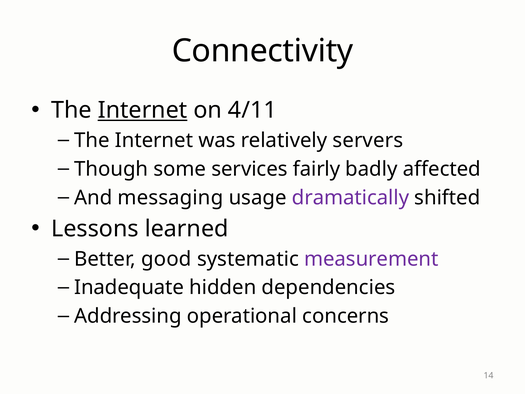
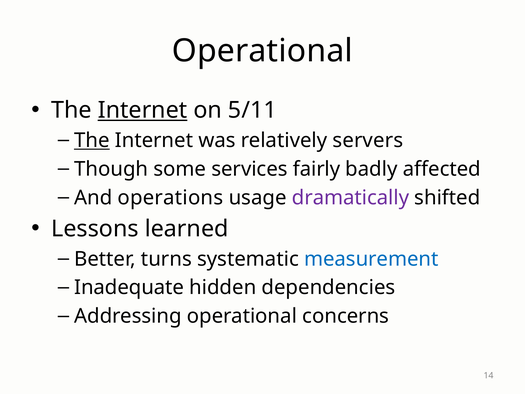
Connectivity at (263, 51): Connectivity -> Operational
4/11: 4/11 -> 5/11
The at (92, 140) underline: none -> present
messaging: messaging -> operations
good: good -> turns
measurement colour: purple -> blue
